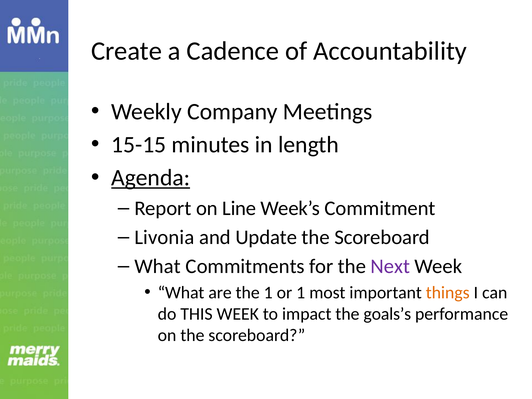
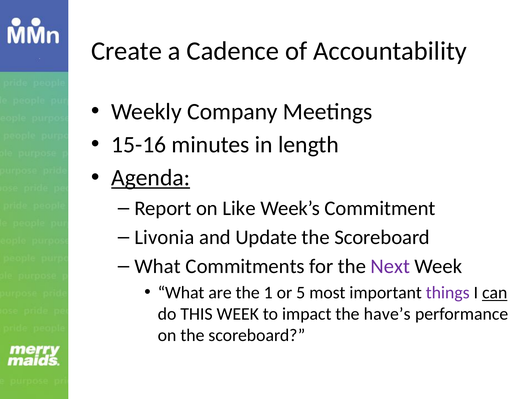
15-15: 15-15 -> 15-16
Line: Line -> Like
or 1: 1 -> 5
things colour: orange -> purple
can underline: none -> present
goals’s: goals’s -> have’s
